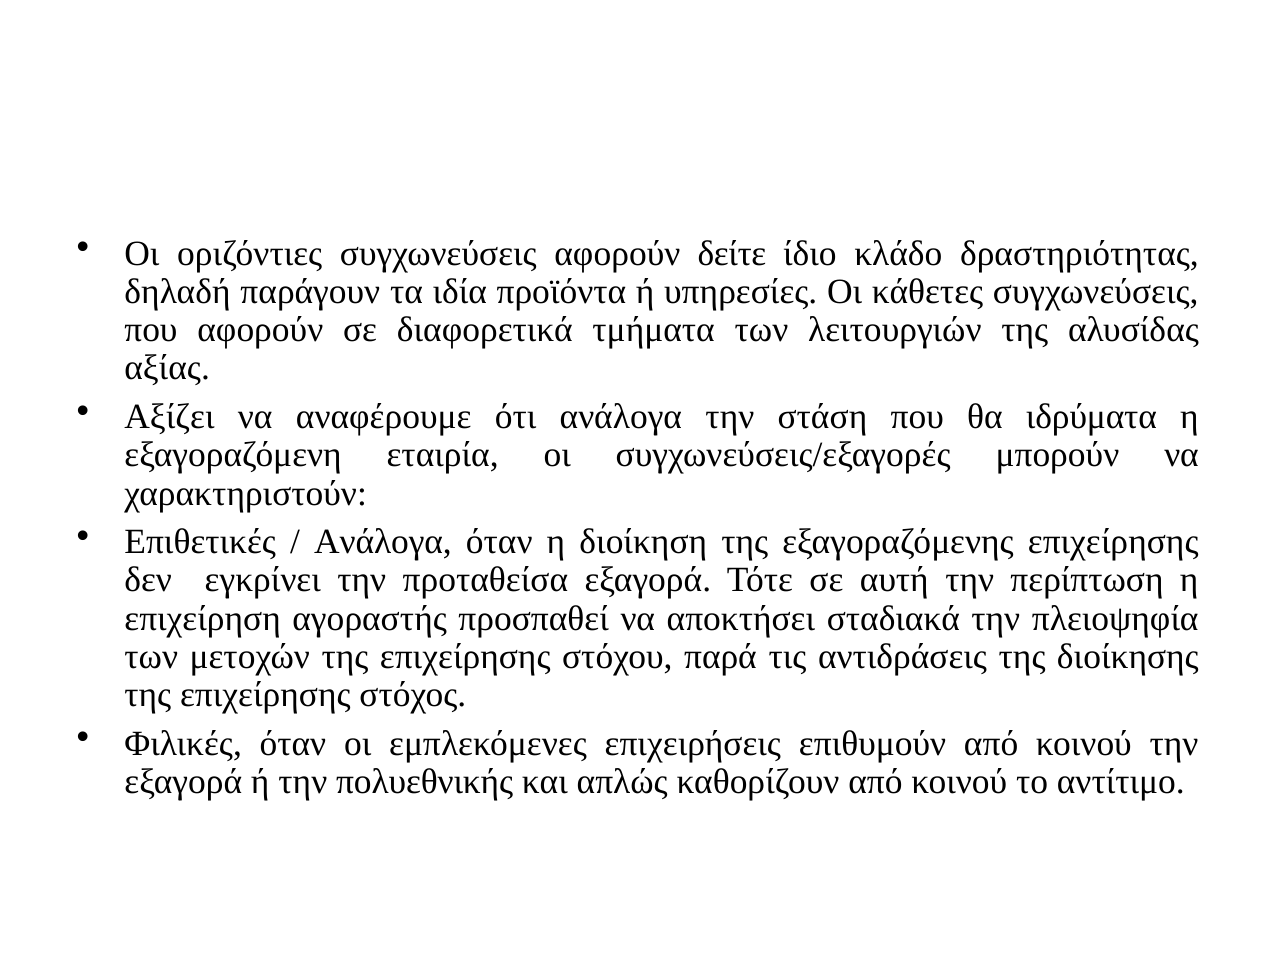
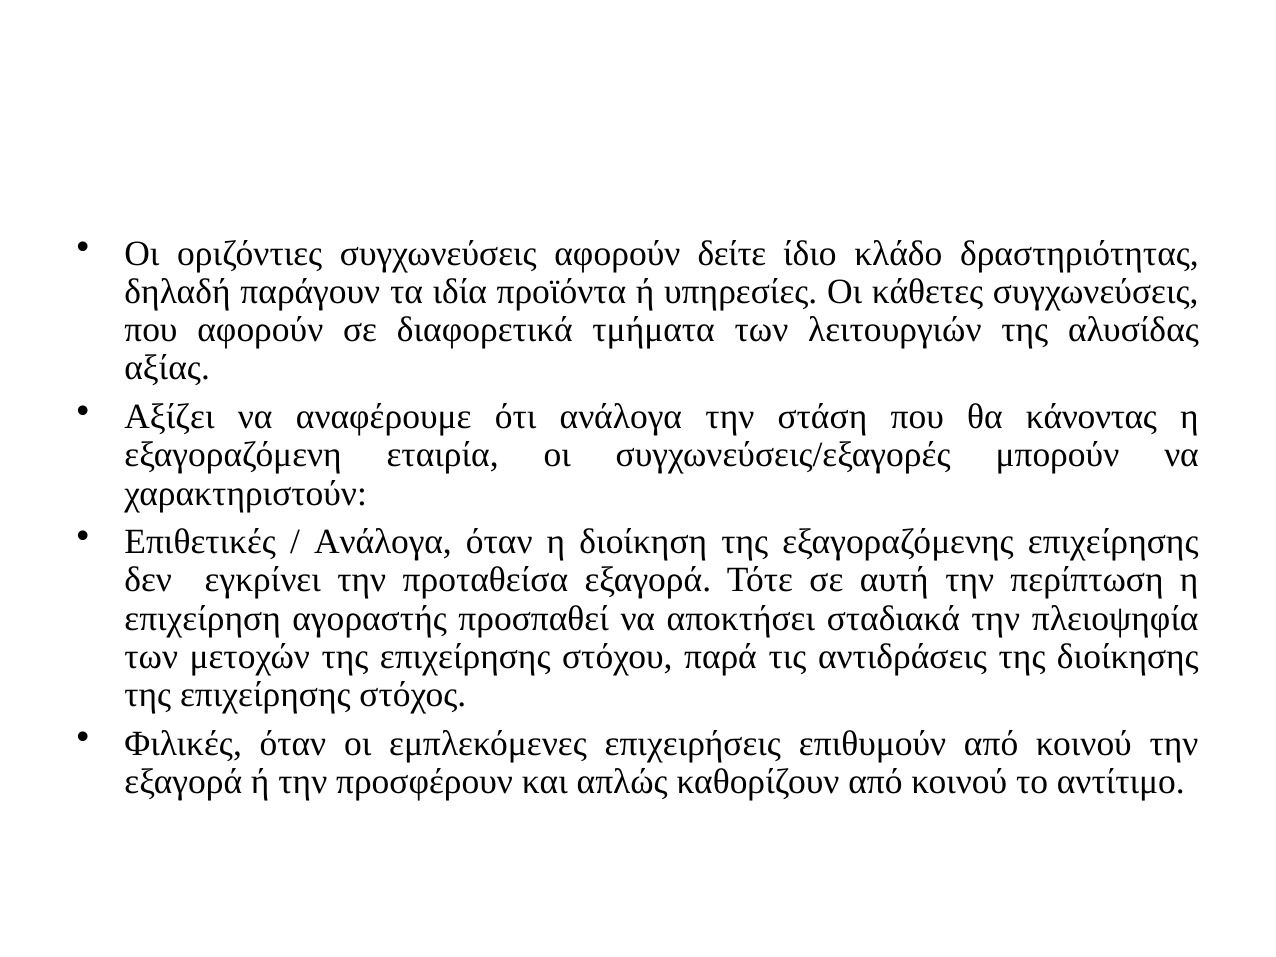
ιδρύματα: ιδρύματα -> κάνοντας
πολυεθνικής: πολυεθνικής -> προσφέρουν
